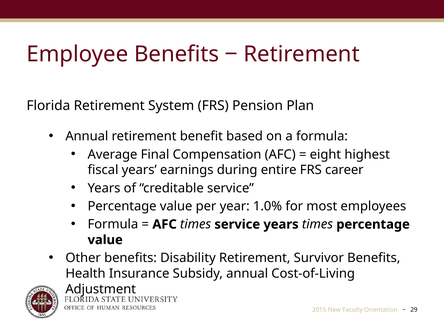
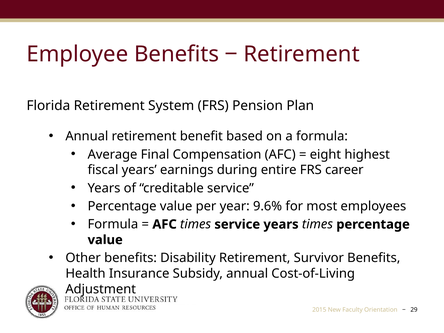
1.0%: 1.0% -> 9.6%
